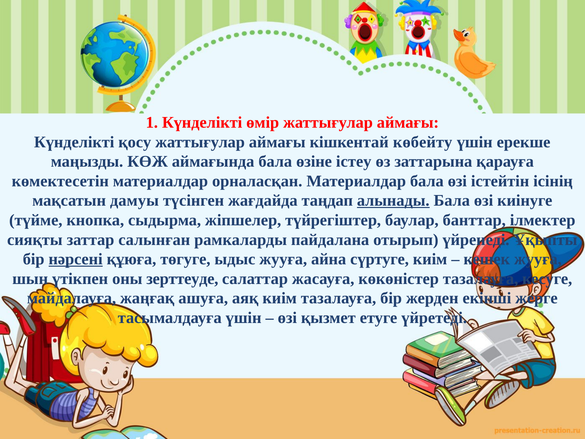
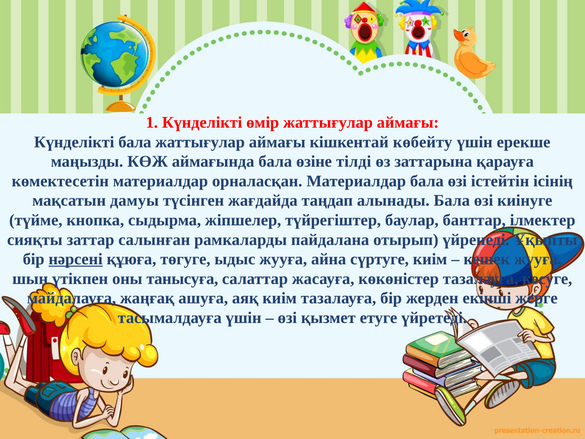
Күнделікті қосу: қосу -> бала
істеу: істеу -> тілді
алынады underline: present -> none
зерттеуде: зерттеуде -> танысуға
